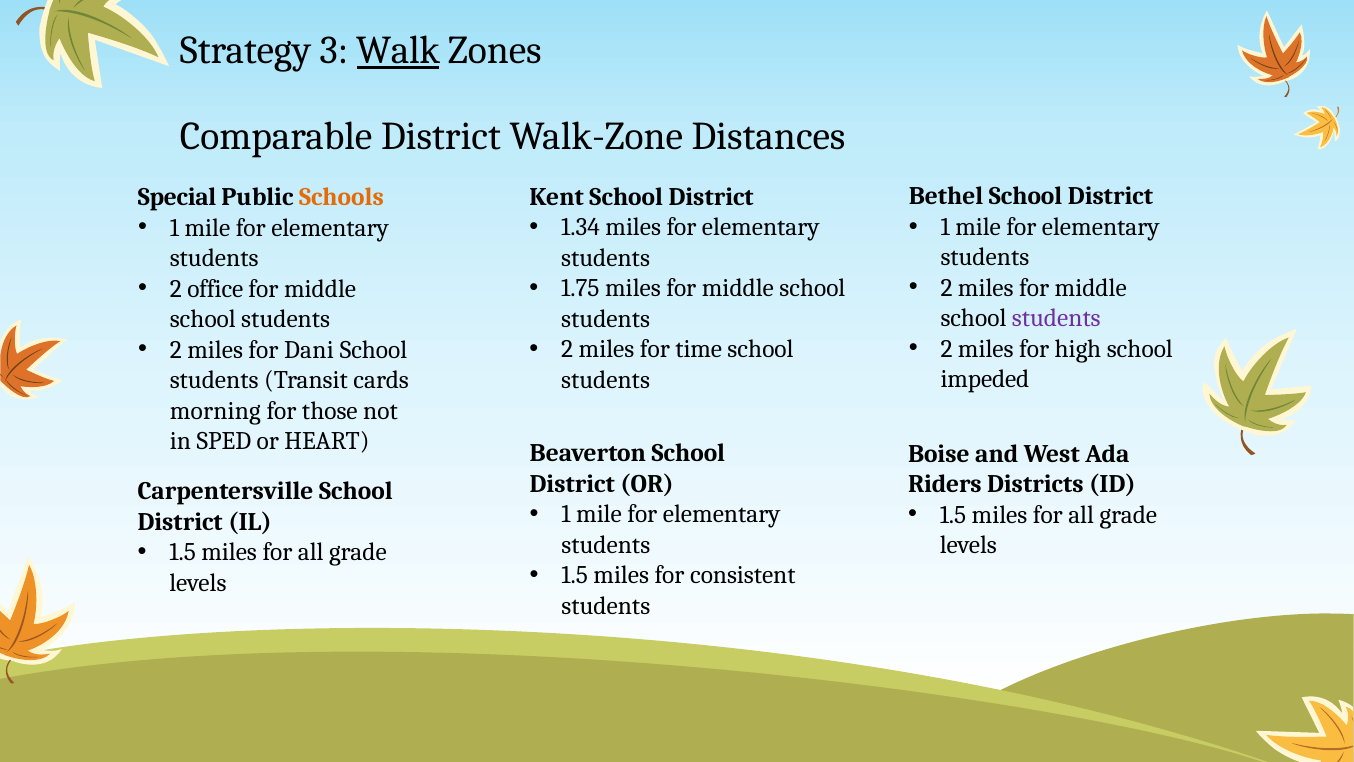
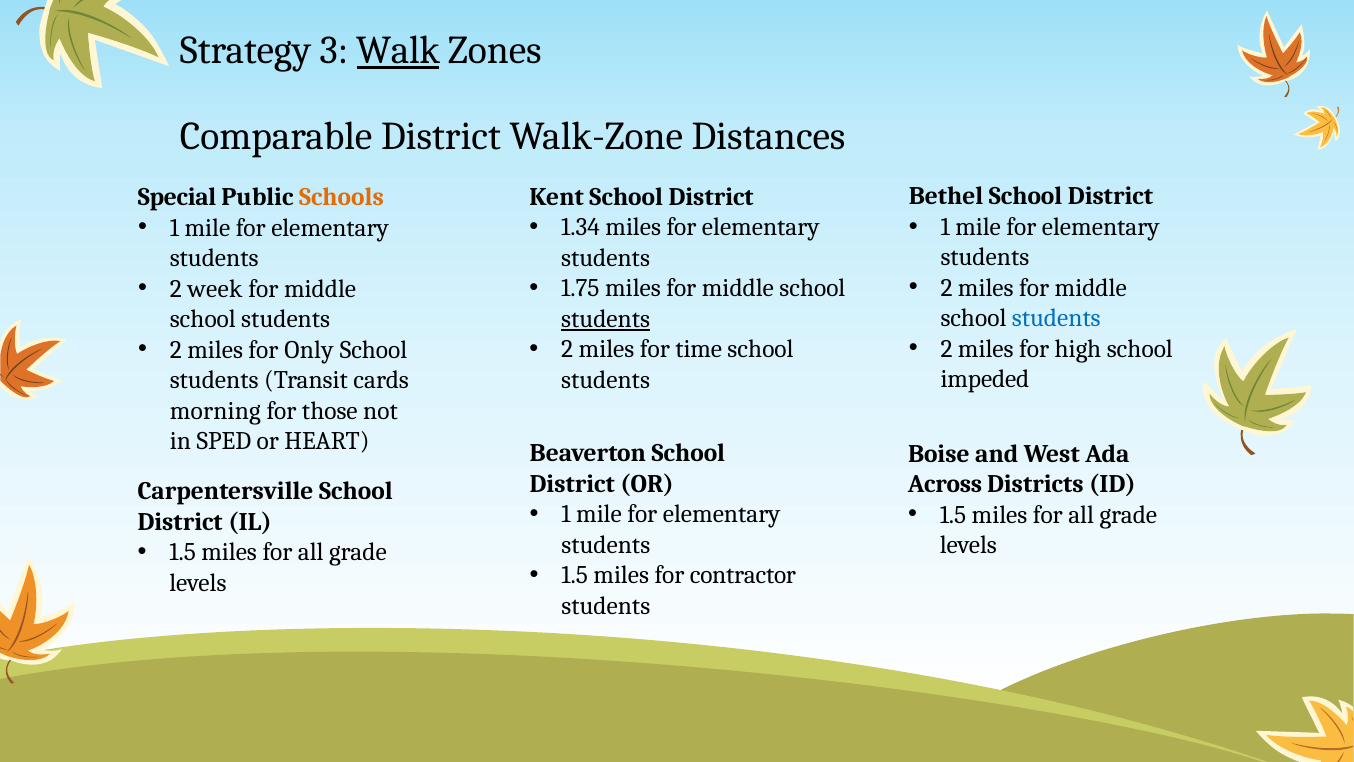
office: office -> week
students at (1056, 318) colour: purple -> blue
students at (606, 319) underline: none -> present
Dani: Dani -> Only
Riders: Riders -> Across
consistent: consistent -> contractor
